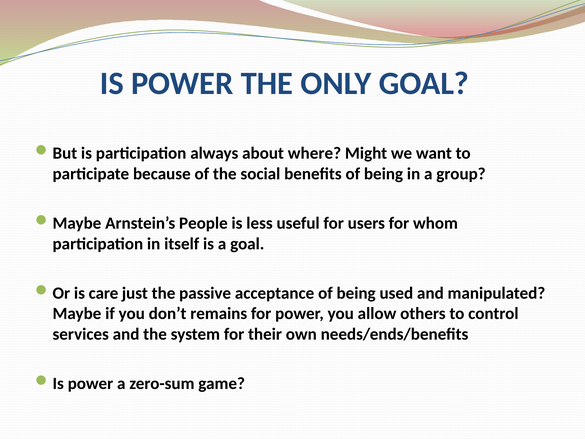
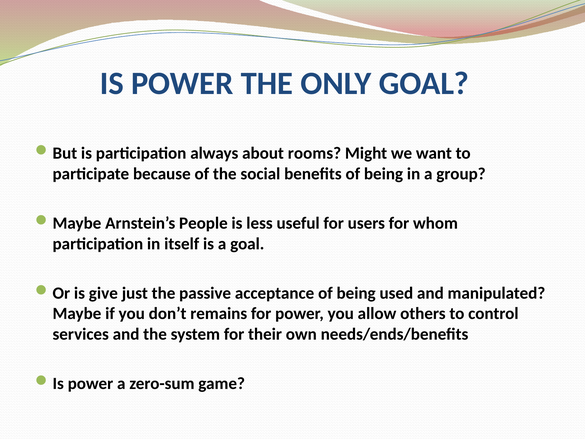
where: where -> rooms
care: care -> give
